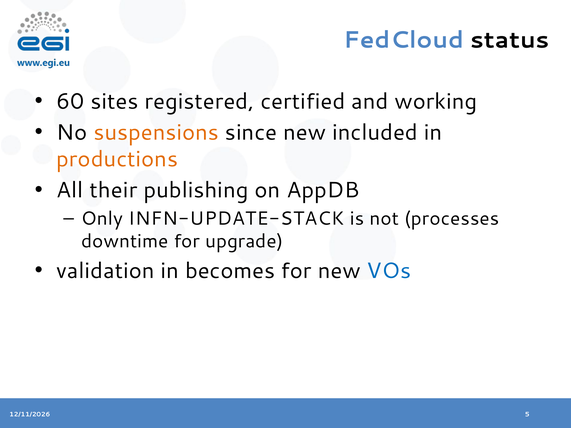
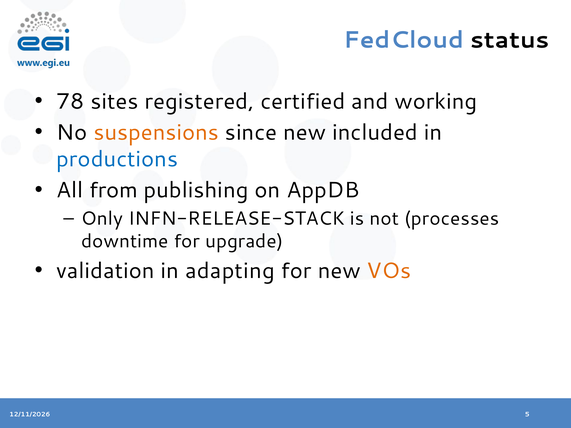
60: 60 -> 78
productions colour: orange -> blue
their: their -> from
INFN-UPDATE-STACK: INFN-UPDATE-STACK -> INFN-RELEASE-STACK
becomes: becomes -> adapting
VOs colour: blue -> orange
